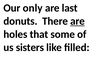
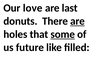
only: only -> love
some underline: none -> present
sisters: sisters -> future
